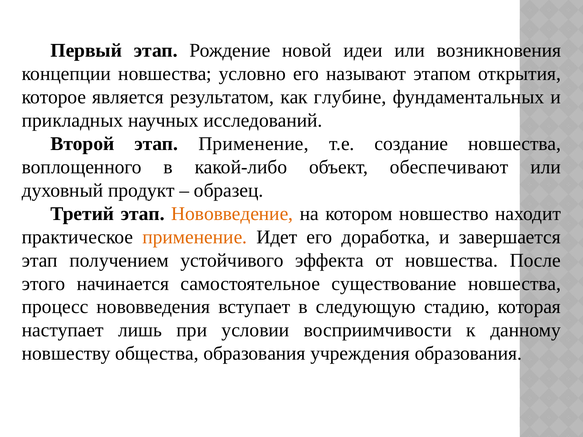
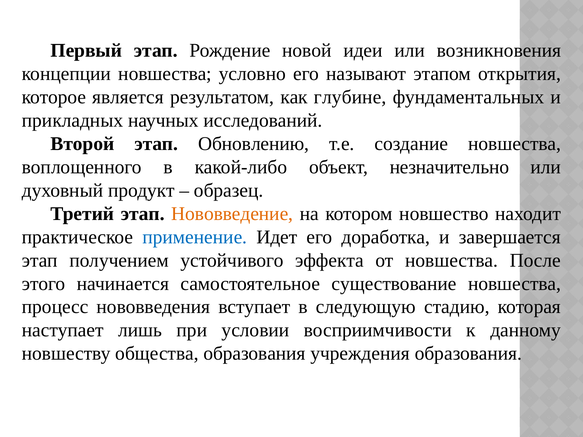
этап Применение: Применение -> Обновлению
обеспечивают: обеспечивают -> незначительно
применение at (195, 237) colour: orange -> blue
